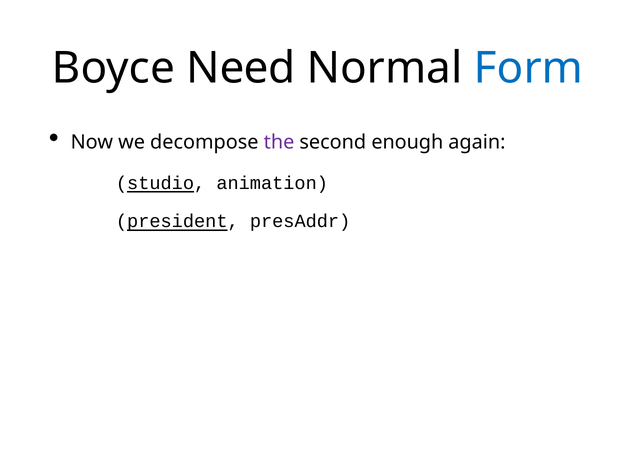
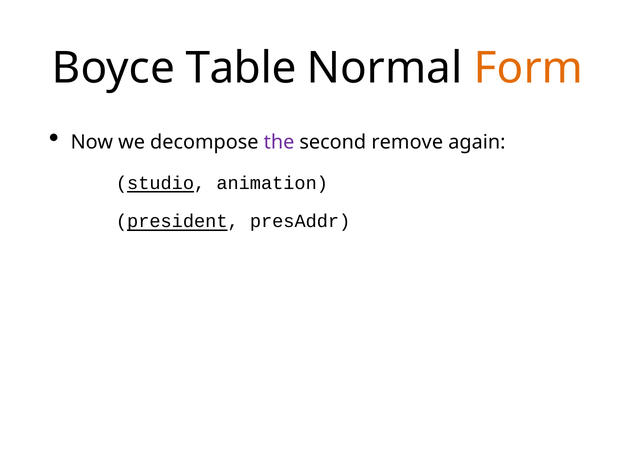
Need: Need -> Table
Form colour: blue -> orange
enough: enough -> remove
